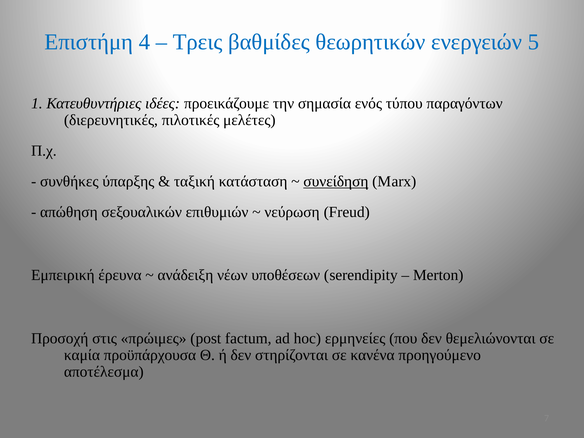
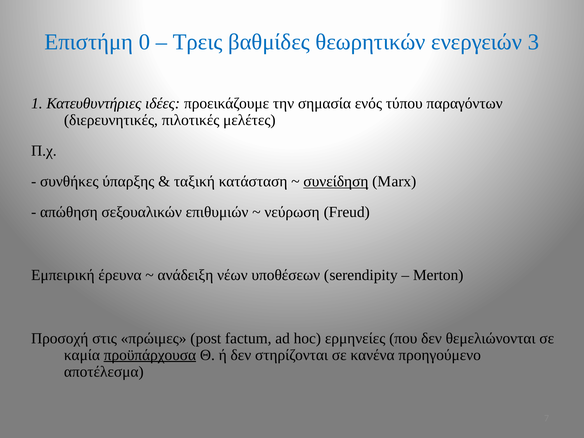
4: 4 -> 0
5: 5 -> 3
προϋπάρχουσα underline: none -> present
